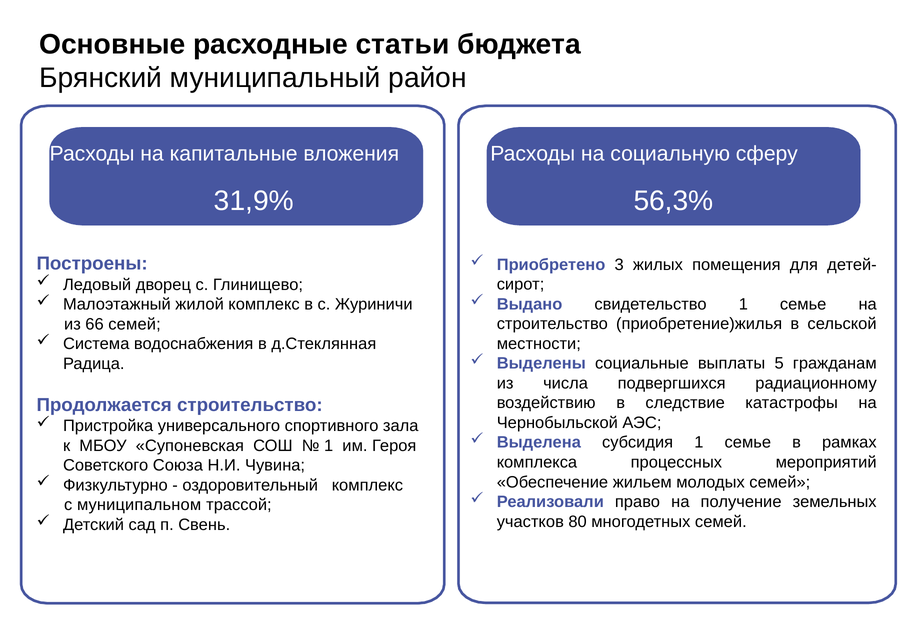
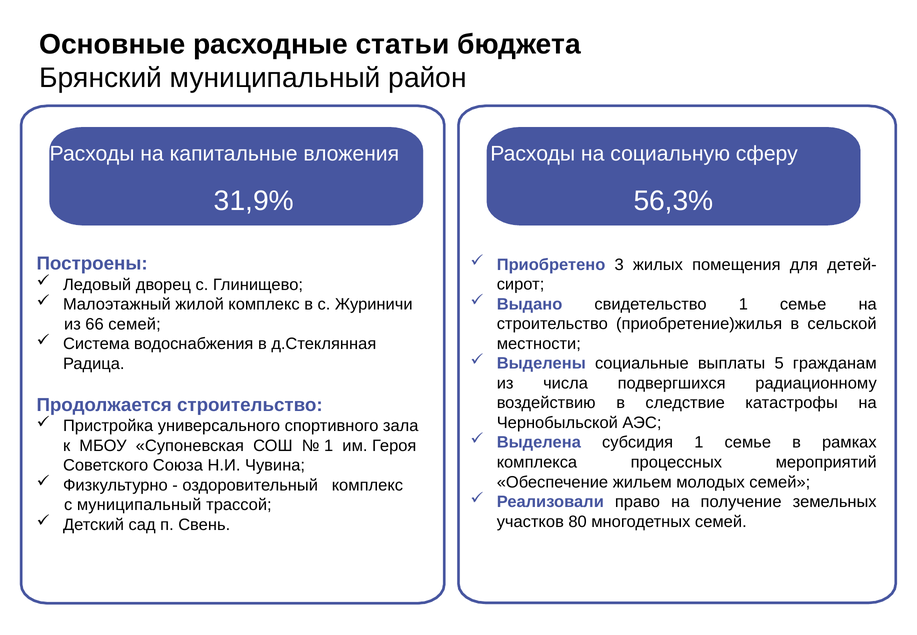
с муниципальном: муниципальном -> муниципальный
